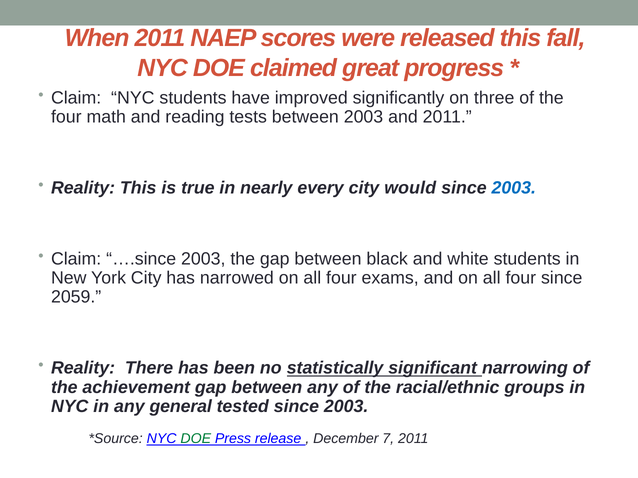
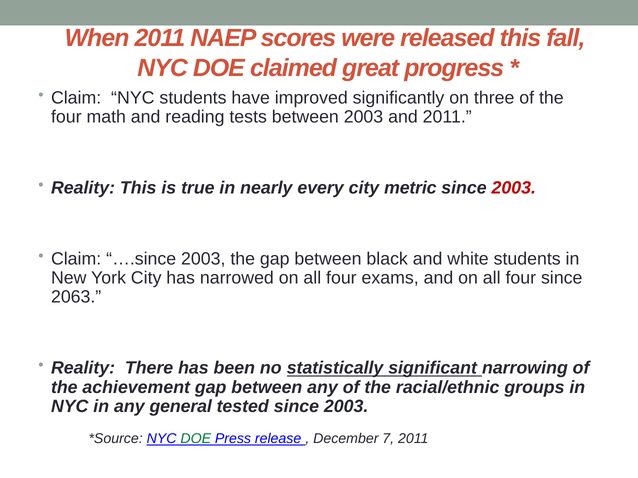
would: would -> metric
2003 at (514, 188) colour: blue -> red
2059: 2059 -> 2063
